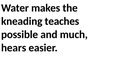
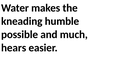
teaches: teaches -> humble
